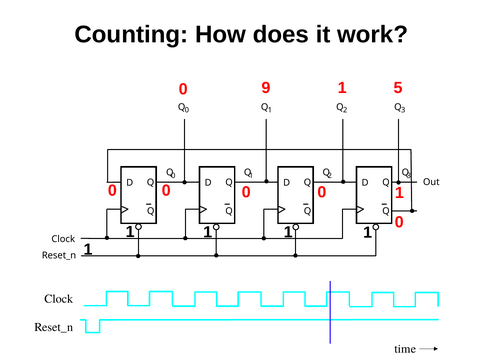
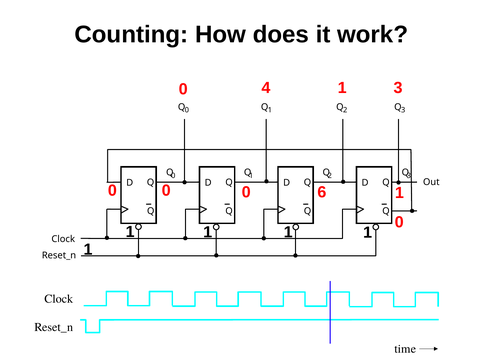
9: 9 -> 4
1 5: 5 -> 3
0 0 0: 0 -> 6
